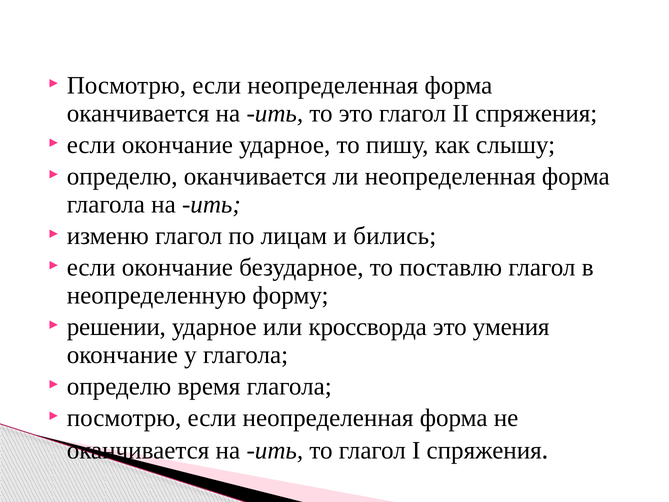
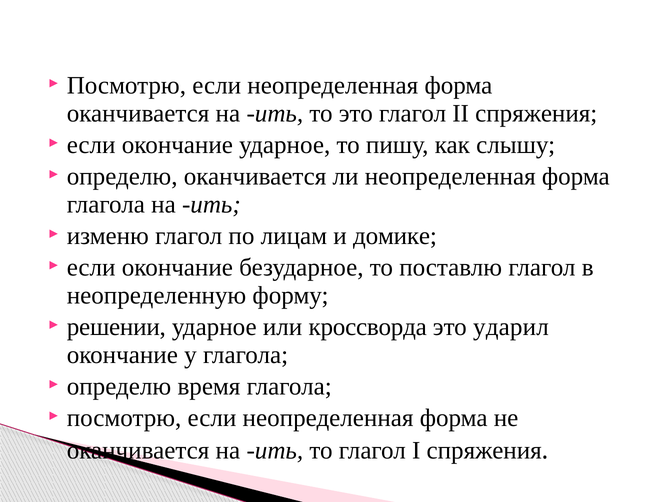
бились: бились -> домике
умения: умения -> ударил
